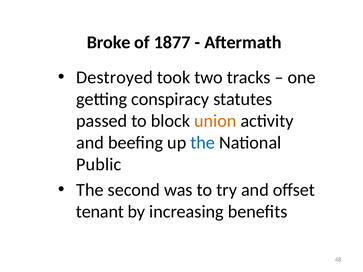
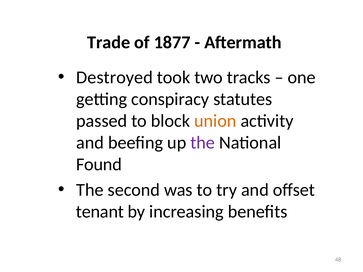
Broke: Broke -> Trade
the at (203, 143) colour: blue -> purple
Public: Public -> Found
